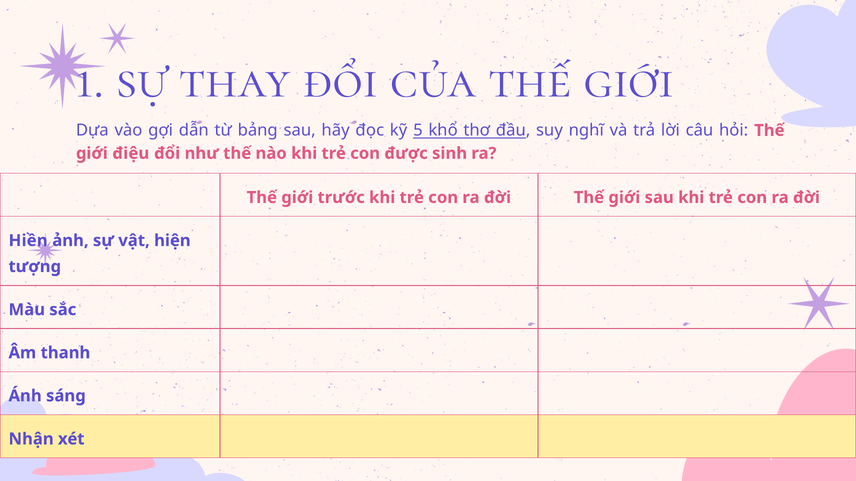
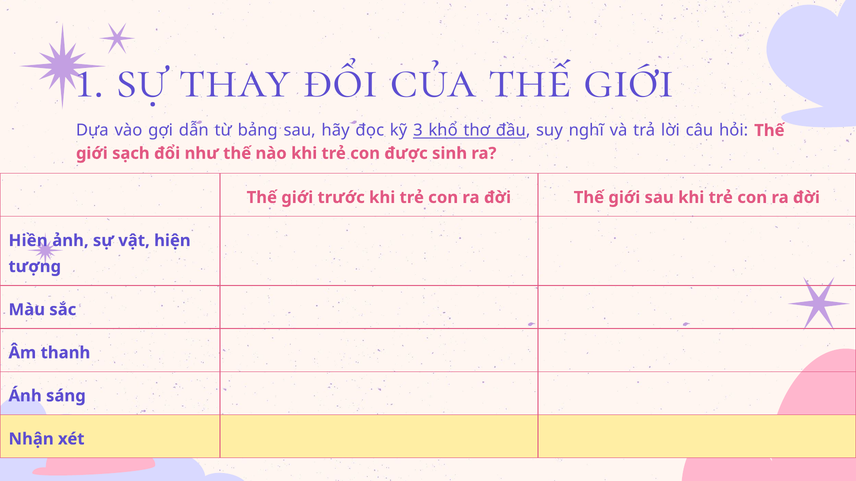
5: 5 -> 3
điệu: điệu -> sạch
